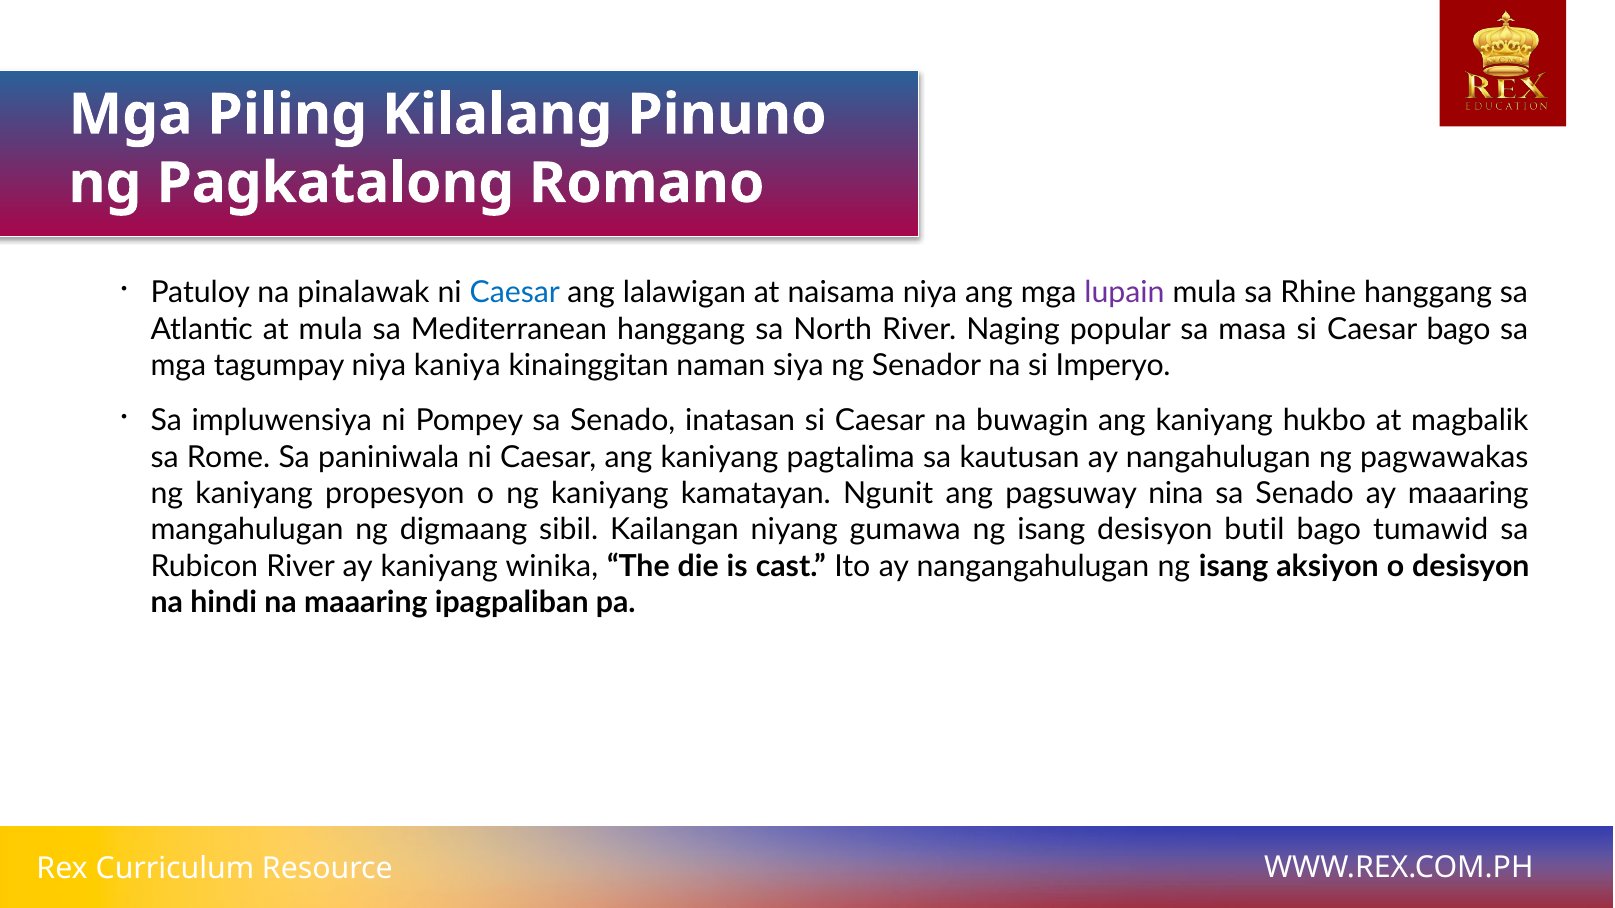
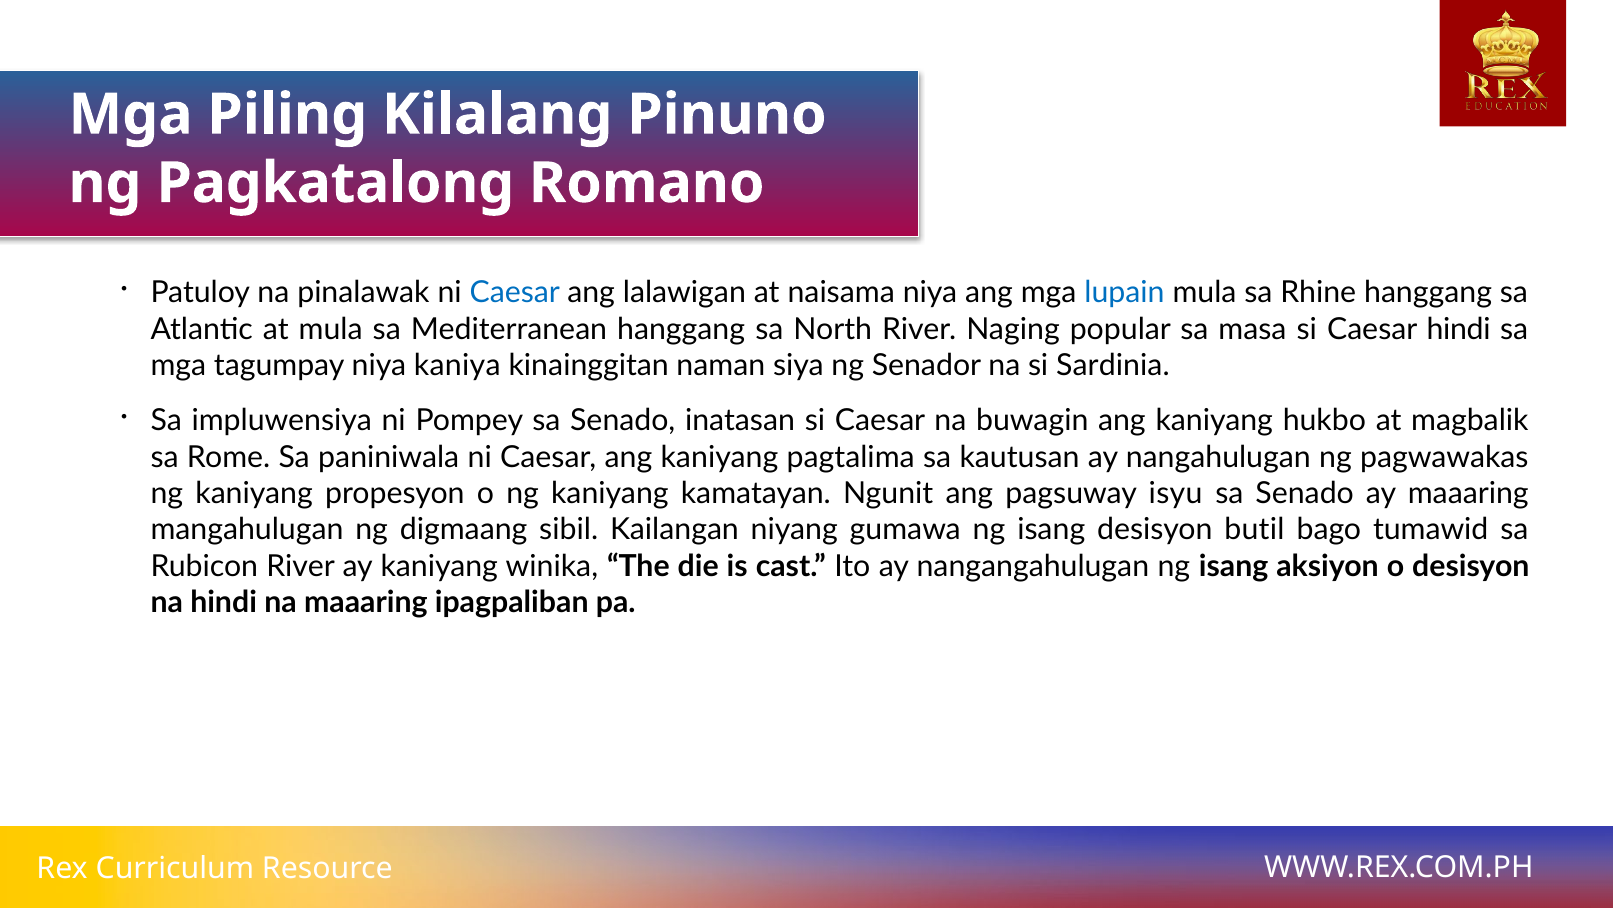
lupain colour: purple -> blue
Caesar bago: bago -> hindi
Imperyo: Imperyo -> Sardinia
nina: nina -> isyu
